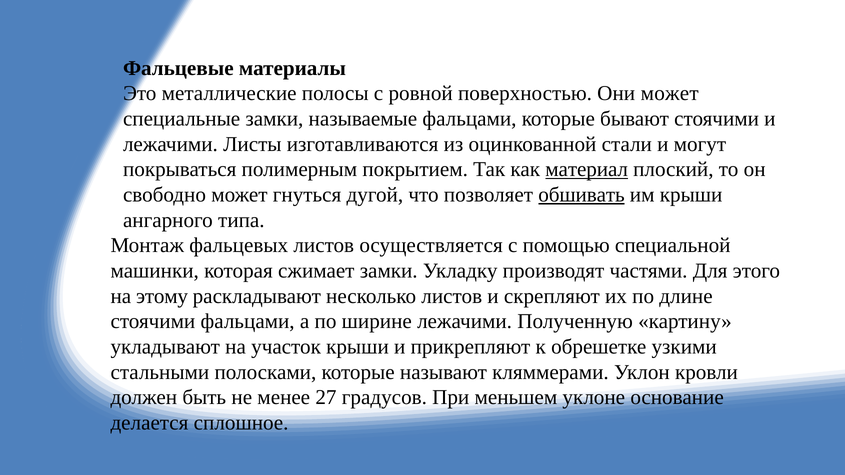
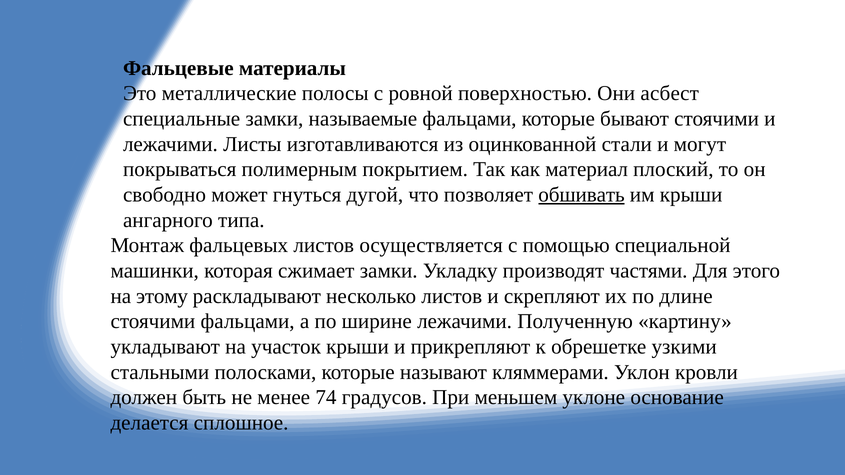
Они может: может -> асбест
материал underline: present -> none
27: 27 -> 74
